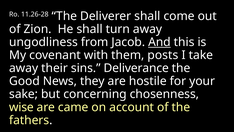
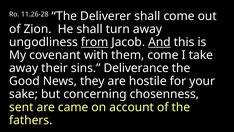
from underline: none -> present
them posts: posts -> come
wise: wise -> sent
